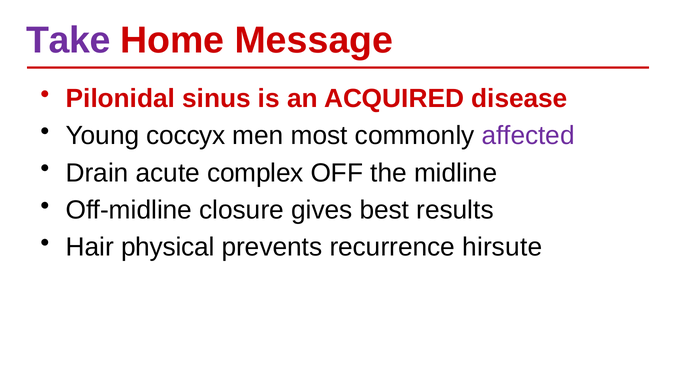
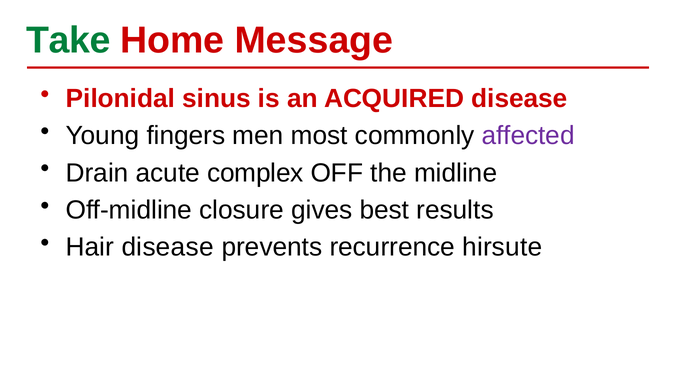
Take colour: purple -> green
coccyx: coccyx -> fingers
Hair physical: physical -> disease
